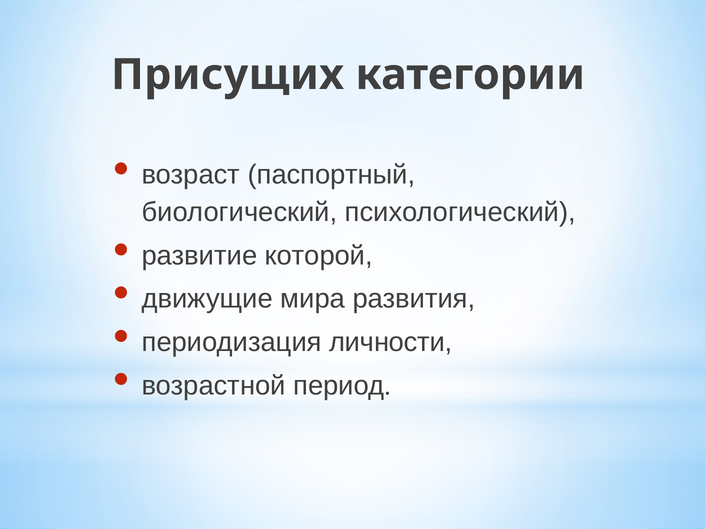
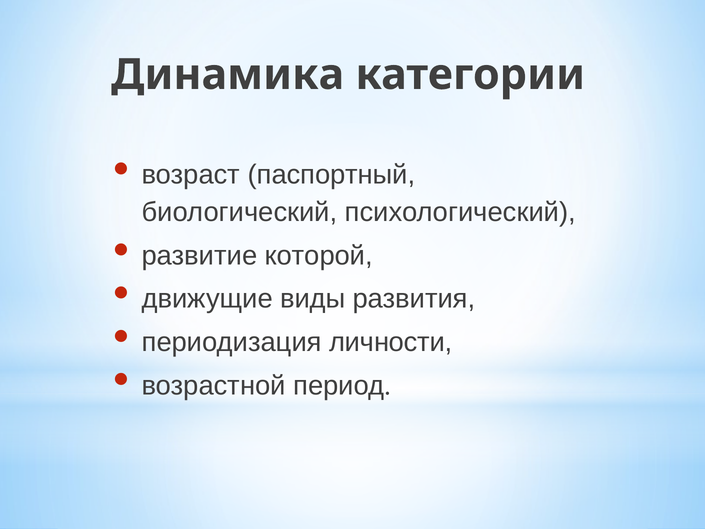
Присущих: Присущих -> Динамика
мира: мира -> виды
